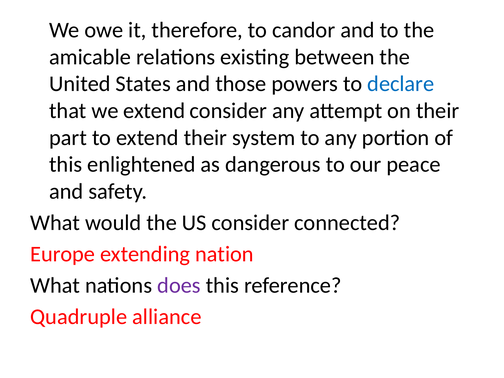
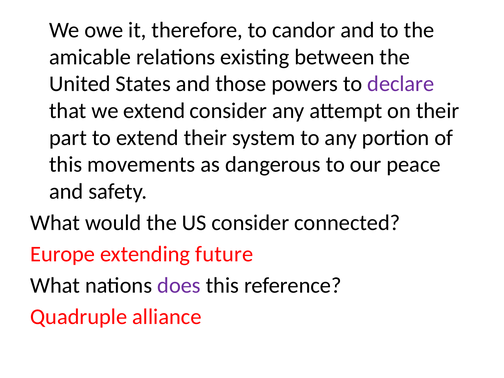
declare colour: blue -> purple
enlightened: enlightened -> movements
nation: nation -> future
